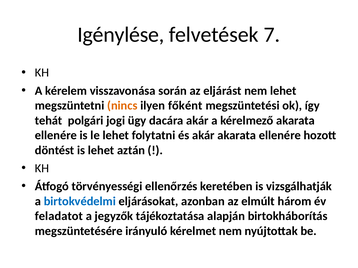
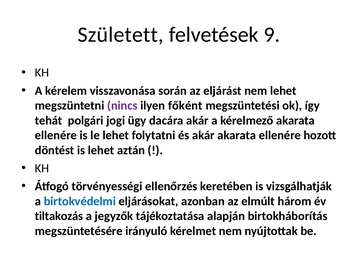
Igénylése: Igénylése -> Született
7: 7 -> 9
nincs colour: orange -> purple
feladatot: feladatot -> tiltakozás
